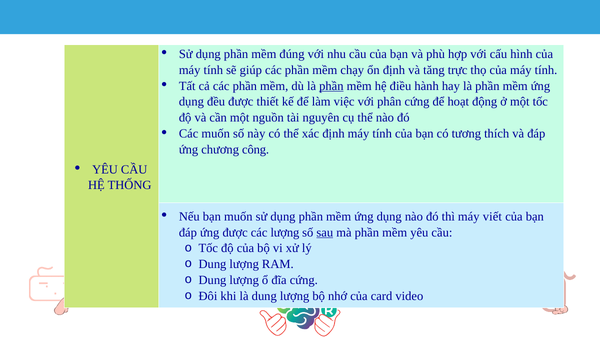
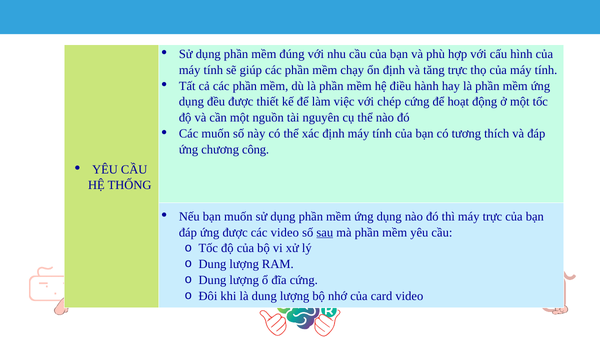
phần at (331, 86) underline: present -> none
phân: phân -> chép
máy viết: viết -> trực
các lượng: lượng -> video
